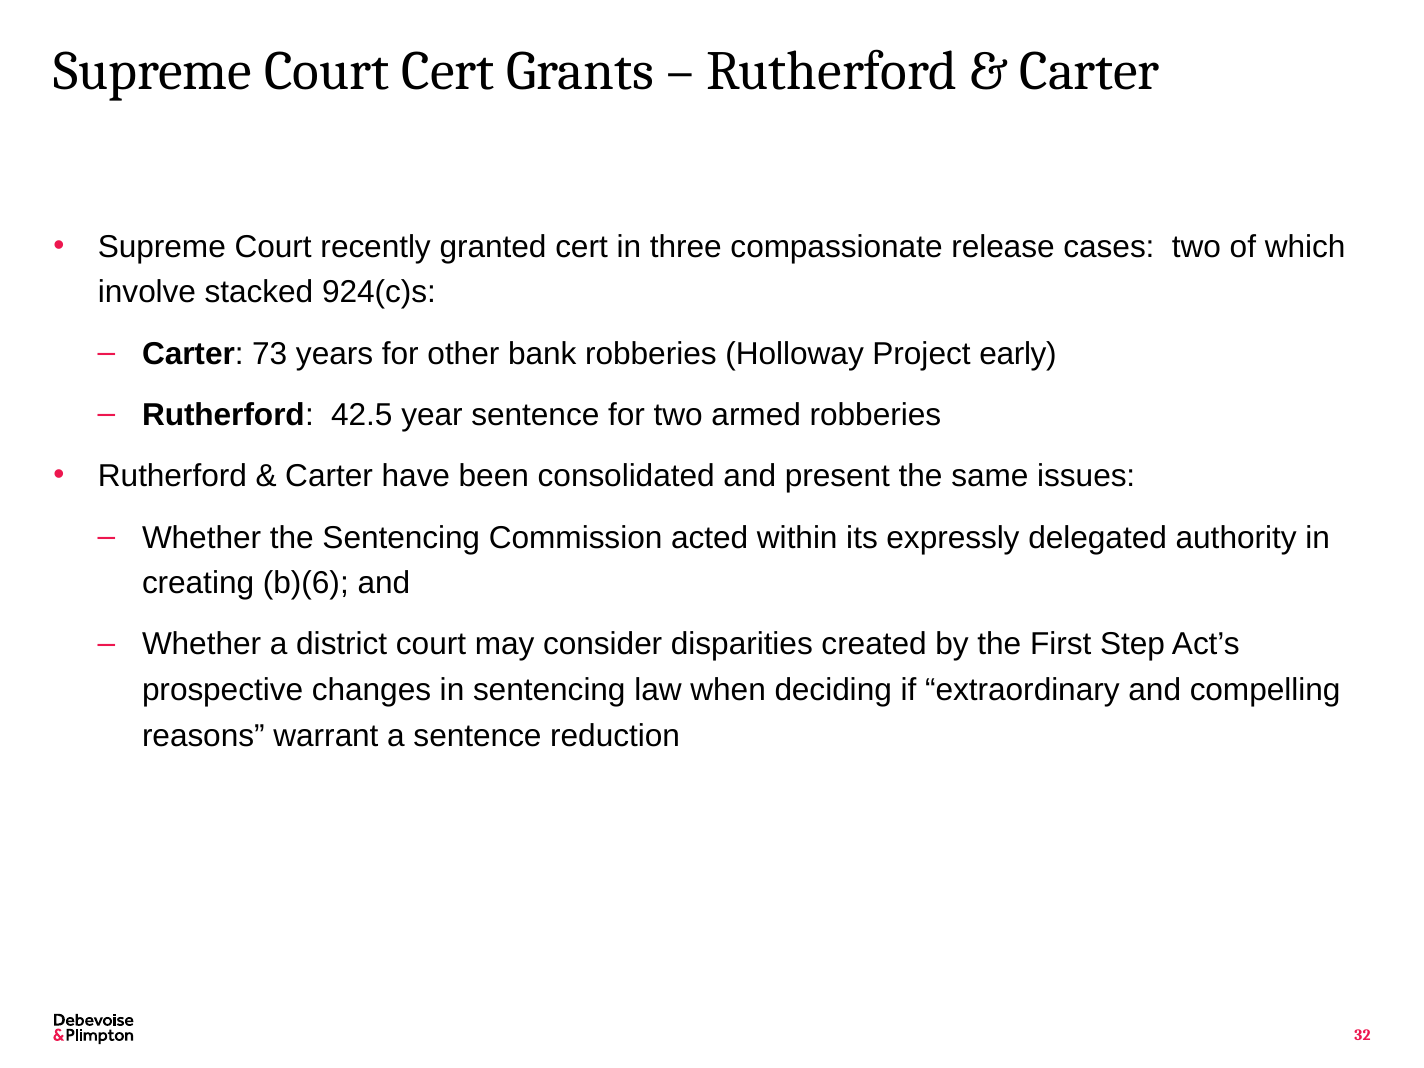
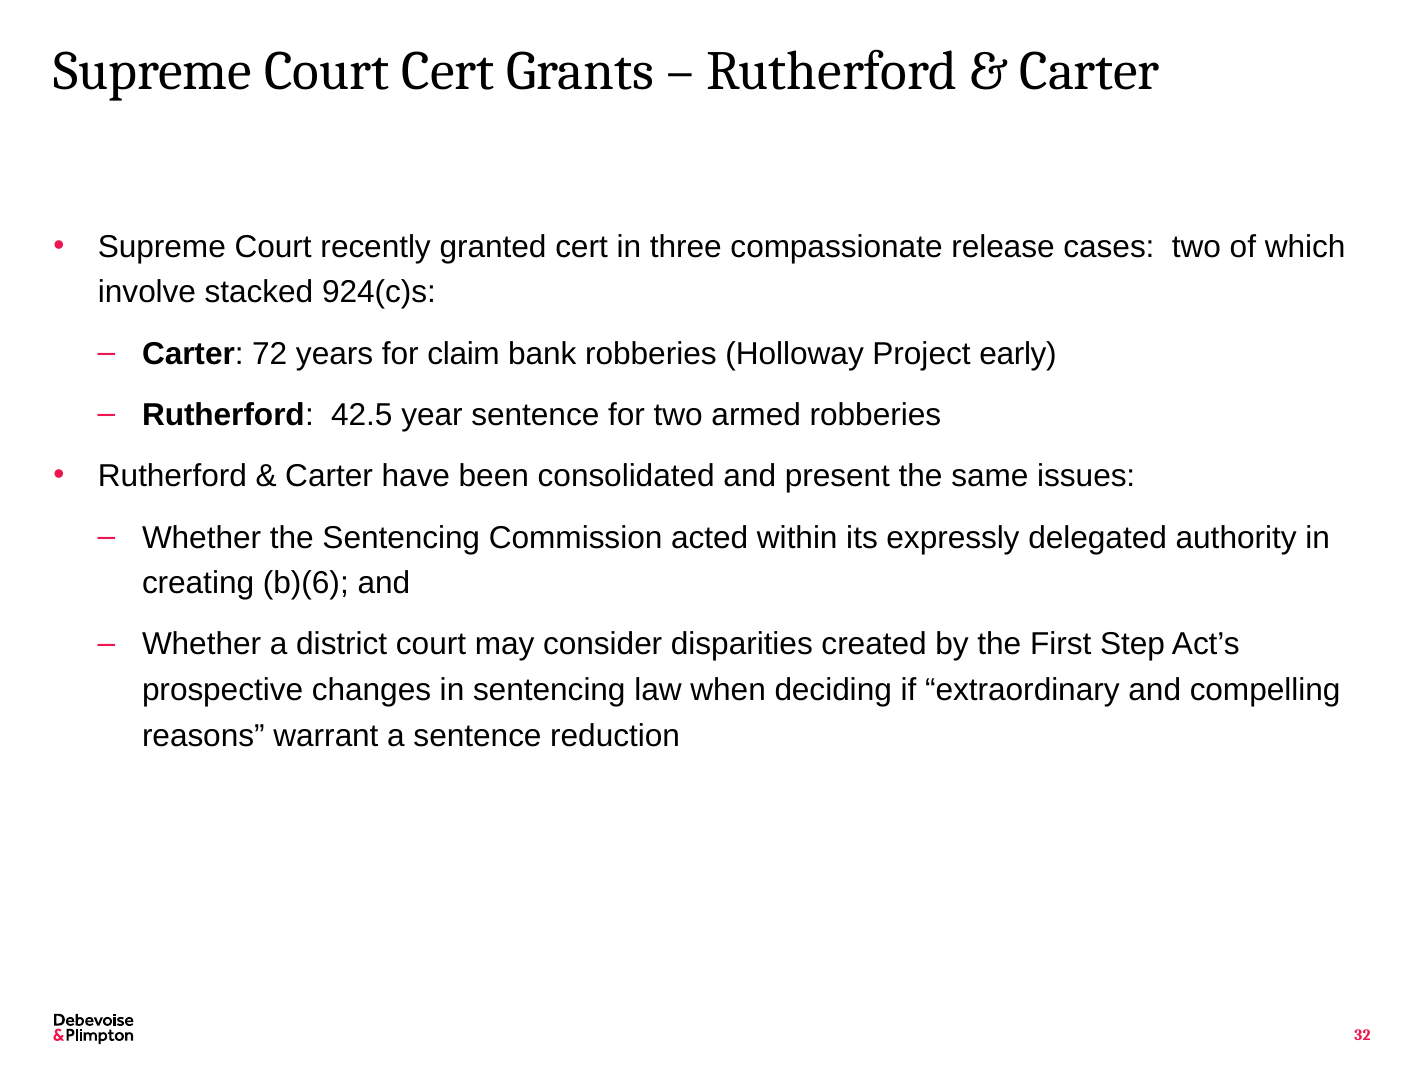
73: 73 -> 72
other: other -> claim
